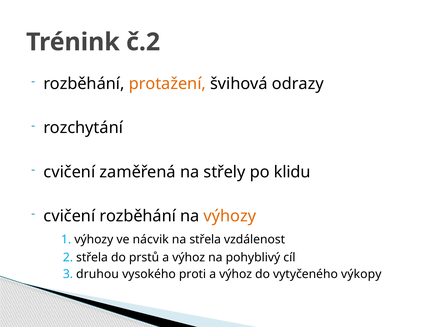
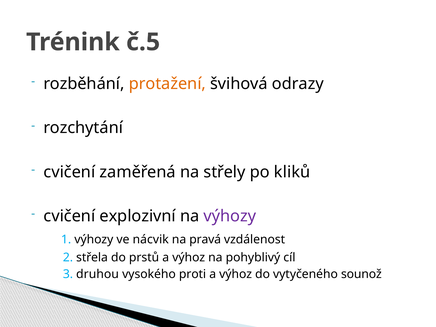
č.2: č.2 -> č.5
klidu: klidu -> kliků
cvičení rozběhání: rozběhání -> explozivní
výhozy at (230, 216) colour: orange -> purple
na střela: střela -> pravá
výkopy: výkopy -> sounož
